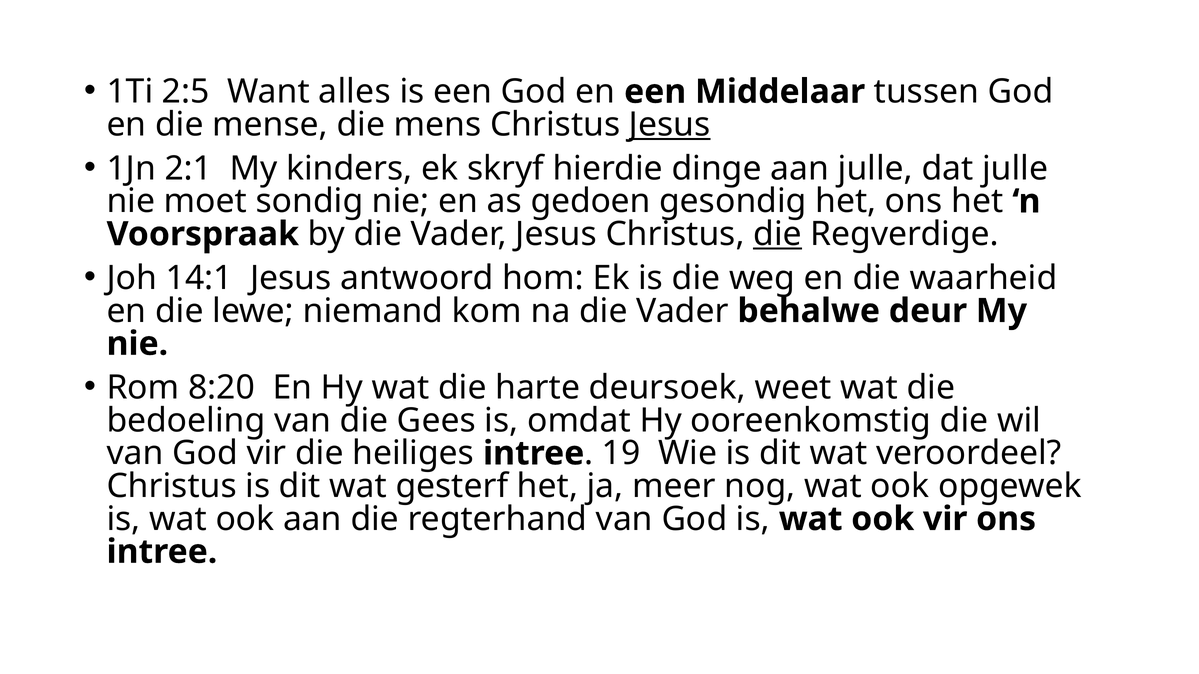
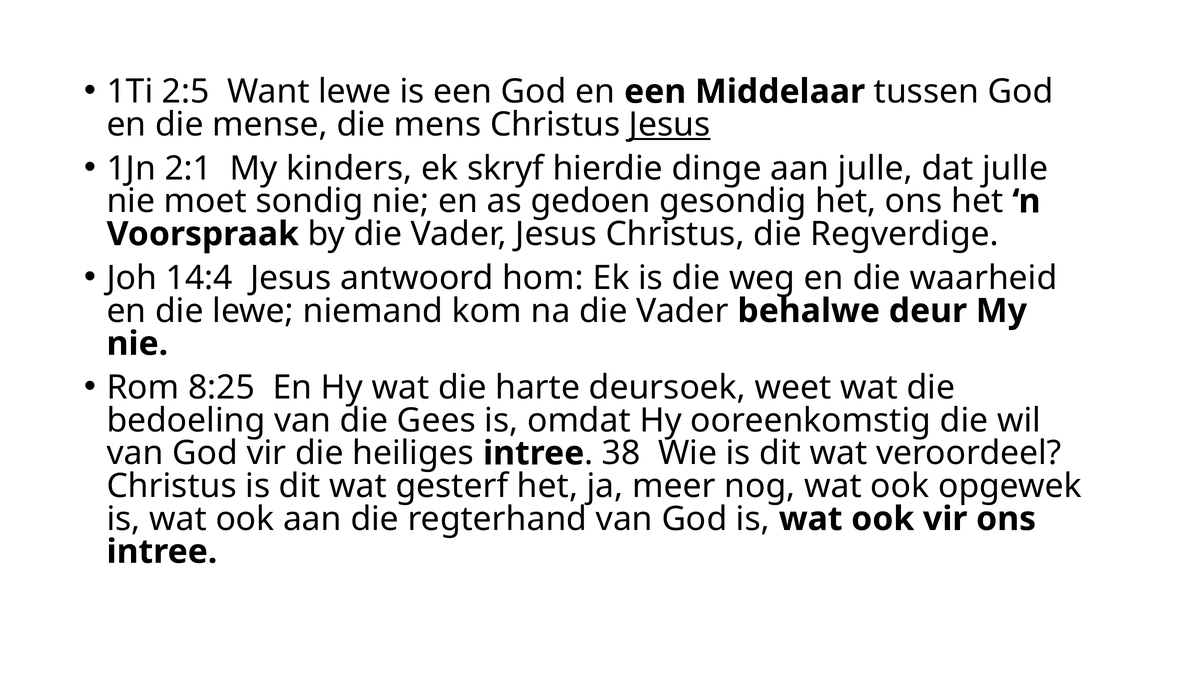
Want alles: alles -> lewe
die at (778, 234) underline: present -> none
14:1: 14:1 -> 14:4
8:20: 8:20 -> 8:25
19: 19 -> 38
